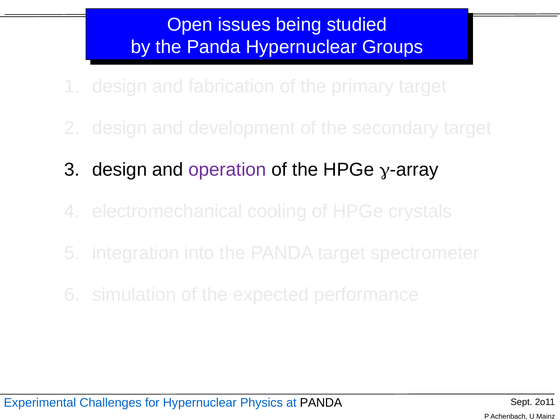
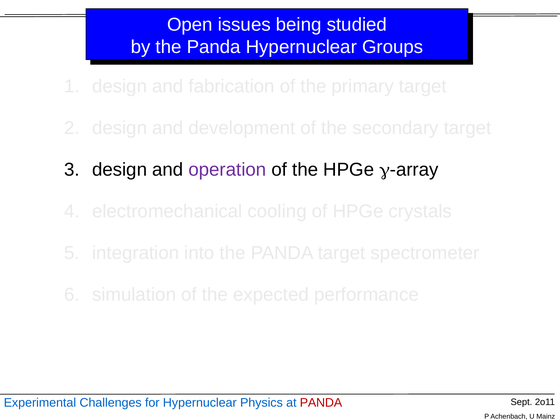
PANDA at (321, 403) colour: black -> red
